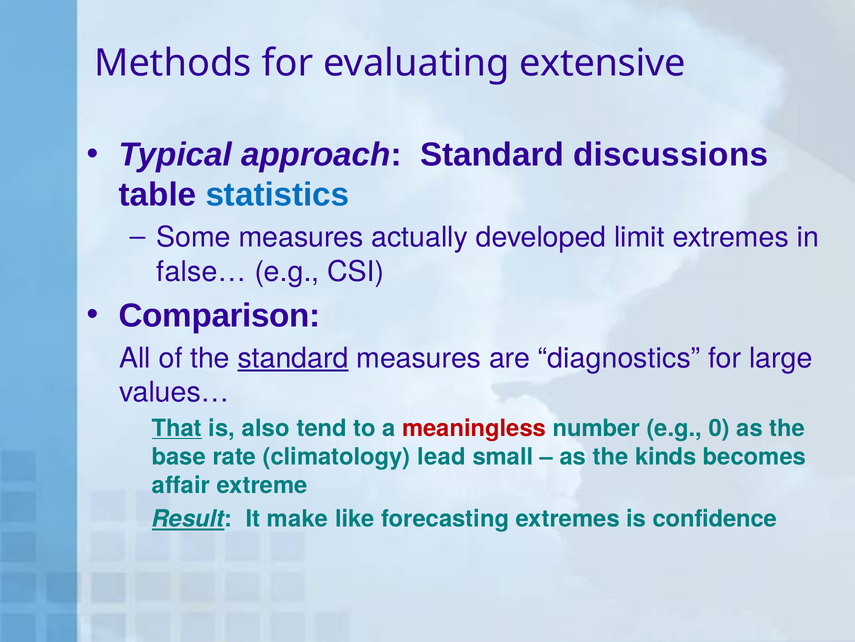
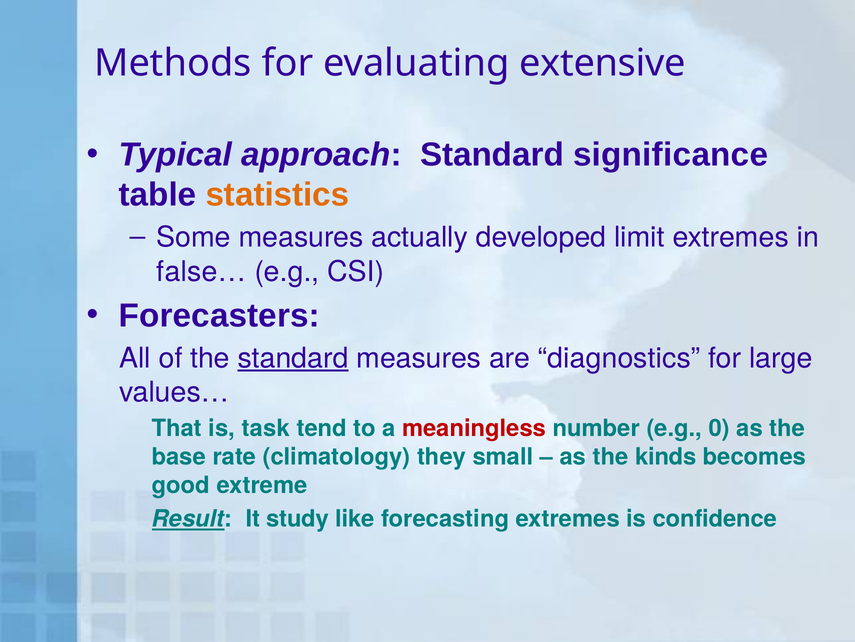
discussions: discussions -> significance
statistics colour: blue -> orange
Comparison: Comparison -> Forecasters
That underline: present -> none
also: also -> task
lead: lead -> they
affair: affair -> good
make: make -> study
